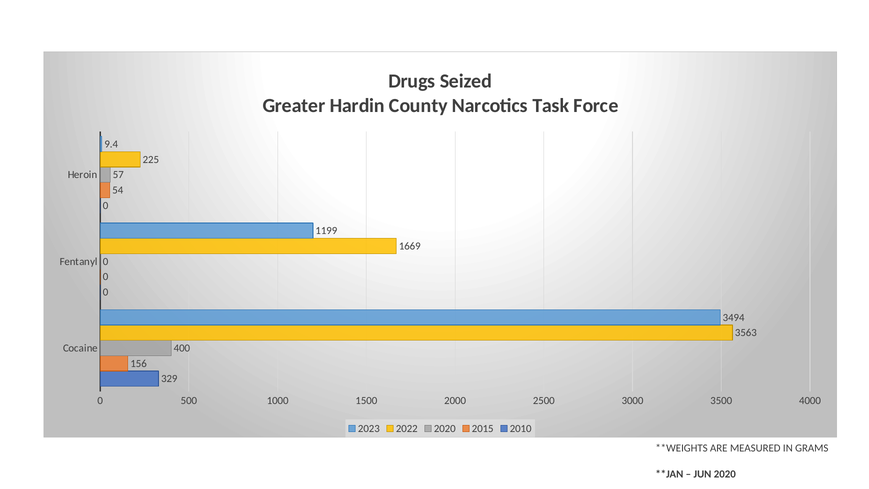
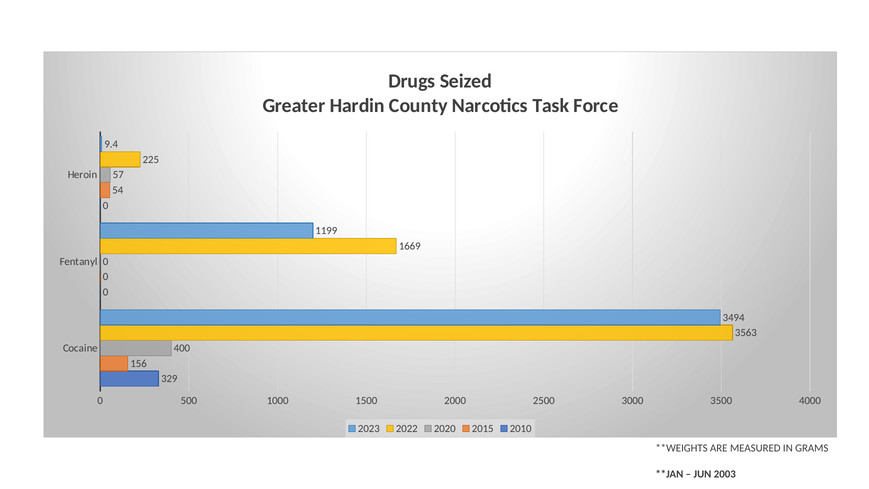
JUN 2020: 2020 -> 2003
